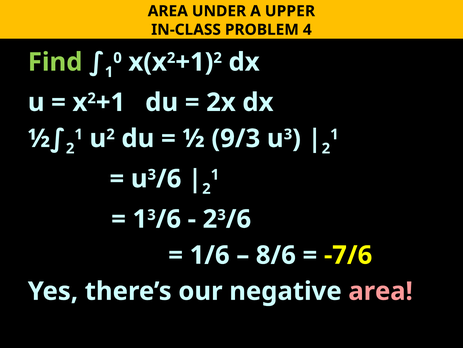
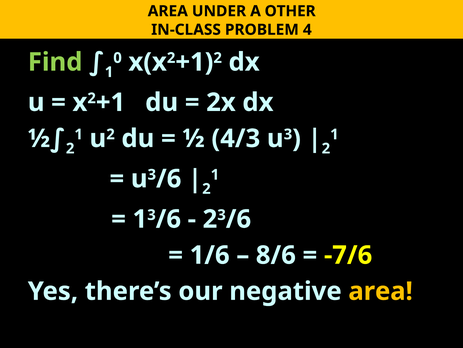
UPPER: UPPER -> OTHER
9/3: 9/3 -> 4/3
area at (381, 291) colour: pink -> yellow
